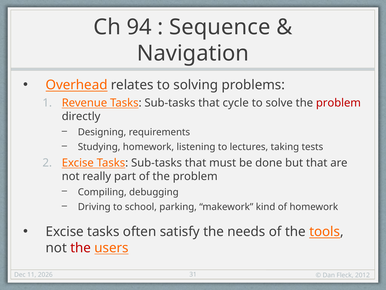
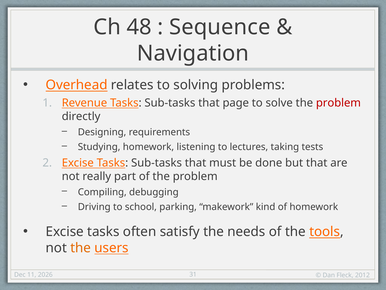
94: 94 -> 48
cycle: cycle -> page
the at (81, 247) colour: red -> orange
